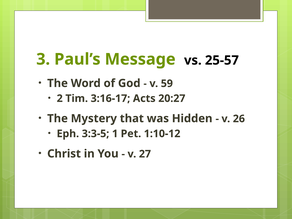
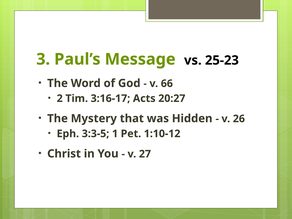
25-57: 25-57 -> 25-23
59: 59 -> 66
